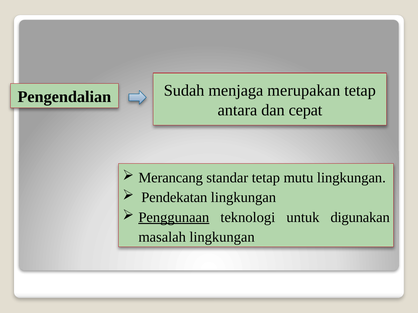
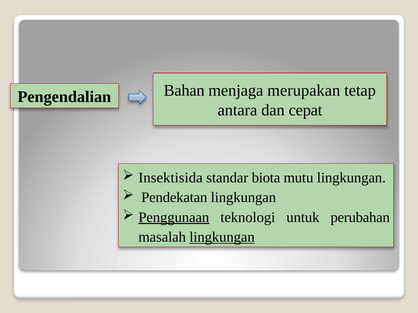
Sudah: Sudah -> Bahan
Merancang: Merancang -> Insektisida
standar tetap: tetap -> biota
digunakan: digunakan -> perubahan
lingkungan at (222, 238) underline: none -> present
